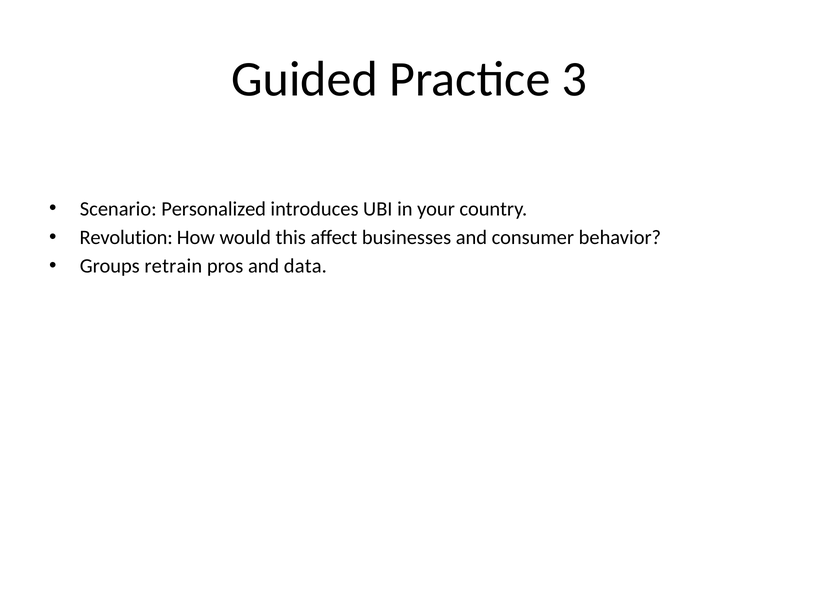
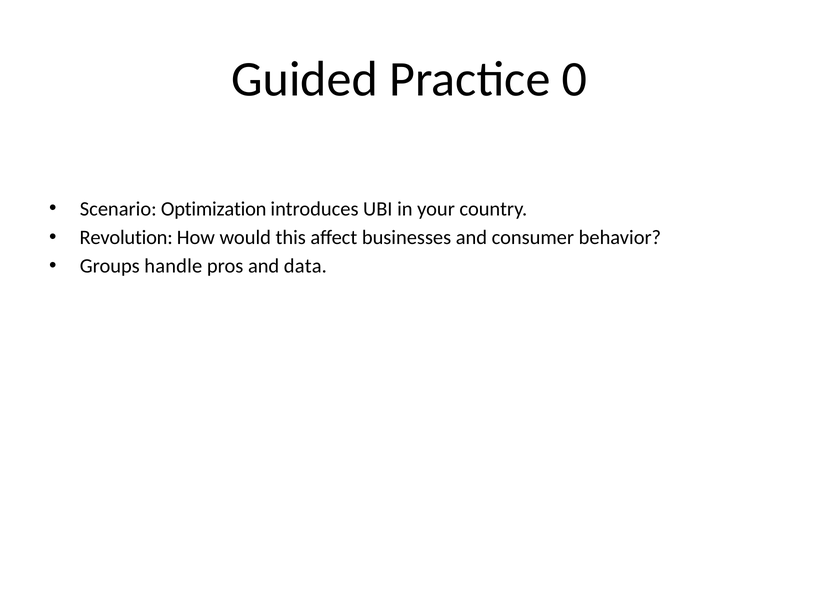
3: 3 -> 0
Personalized: Personalized -> Optimization
retrain: retrain -> handle
